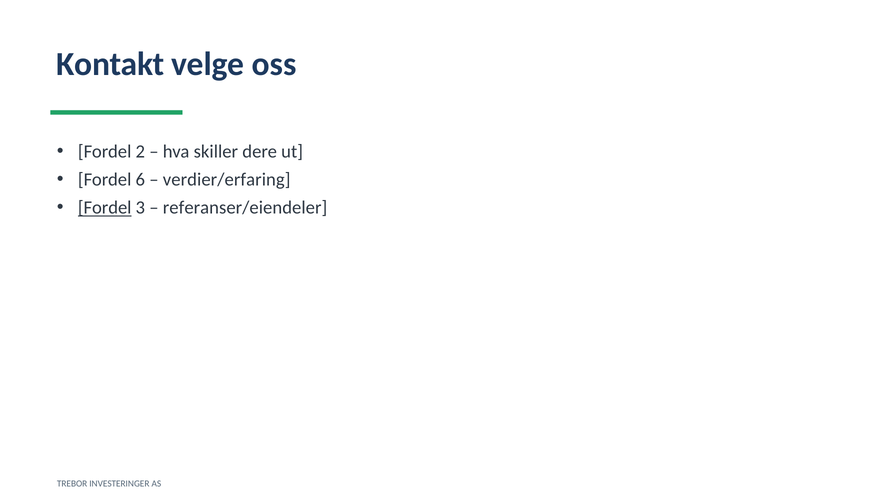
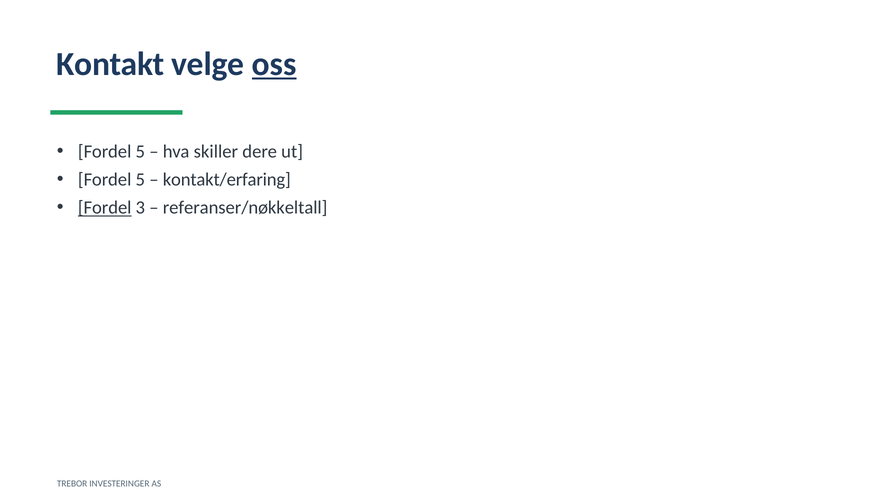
oss underline: none -> present
2 at (140, 152): 2 -> 5
6 at (140, 180): 6 -> 5
verdier/erfaring: verdier/erfaring -> kontakt/erfaring
referanser/eiendeler: referanser/eiendeler -> referanser/nøkkeltall
